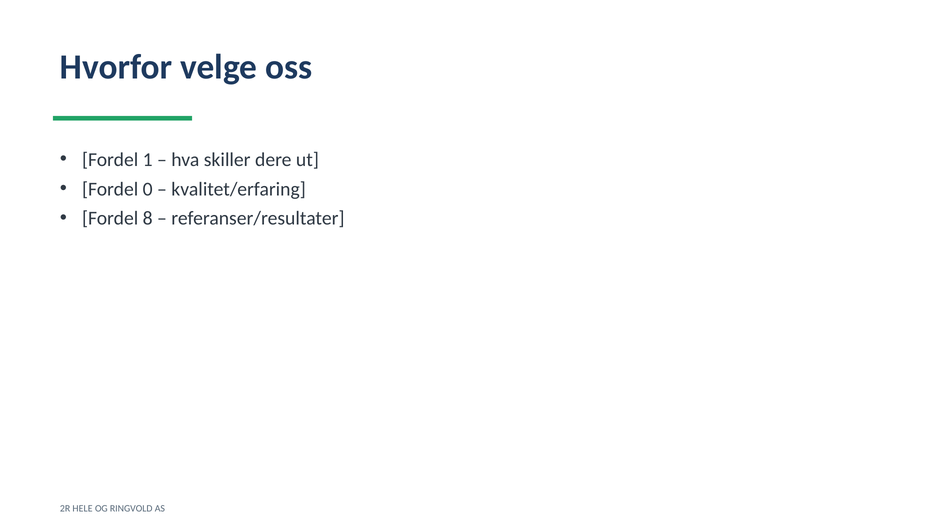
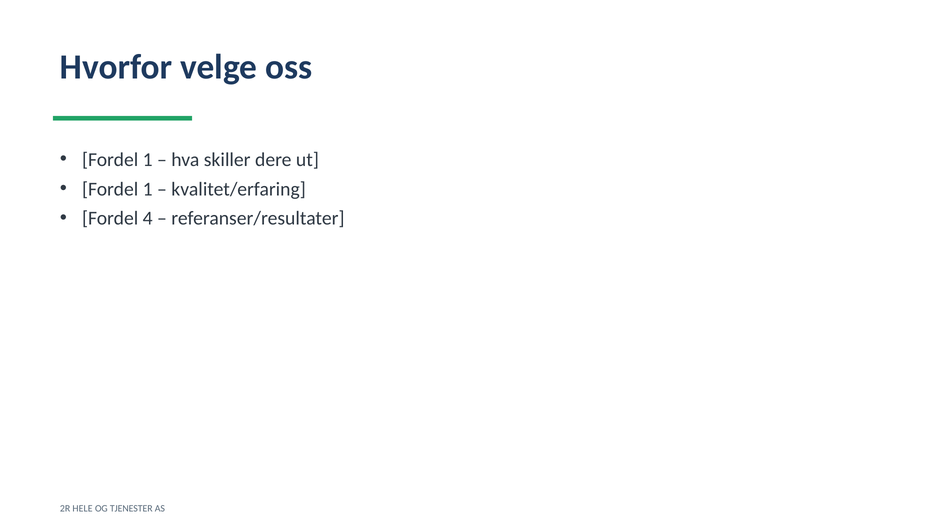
0 at (148, 189): 0 -> 1
8: 8 -> 4
RINGVOLD: RINGVOLD -> TJENESTER
